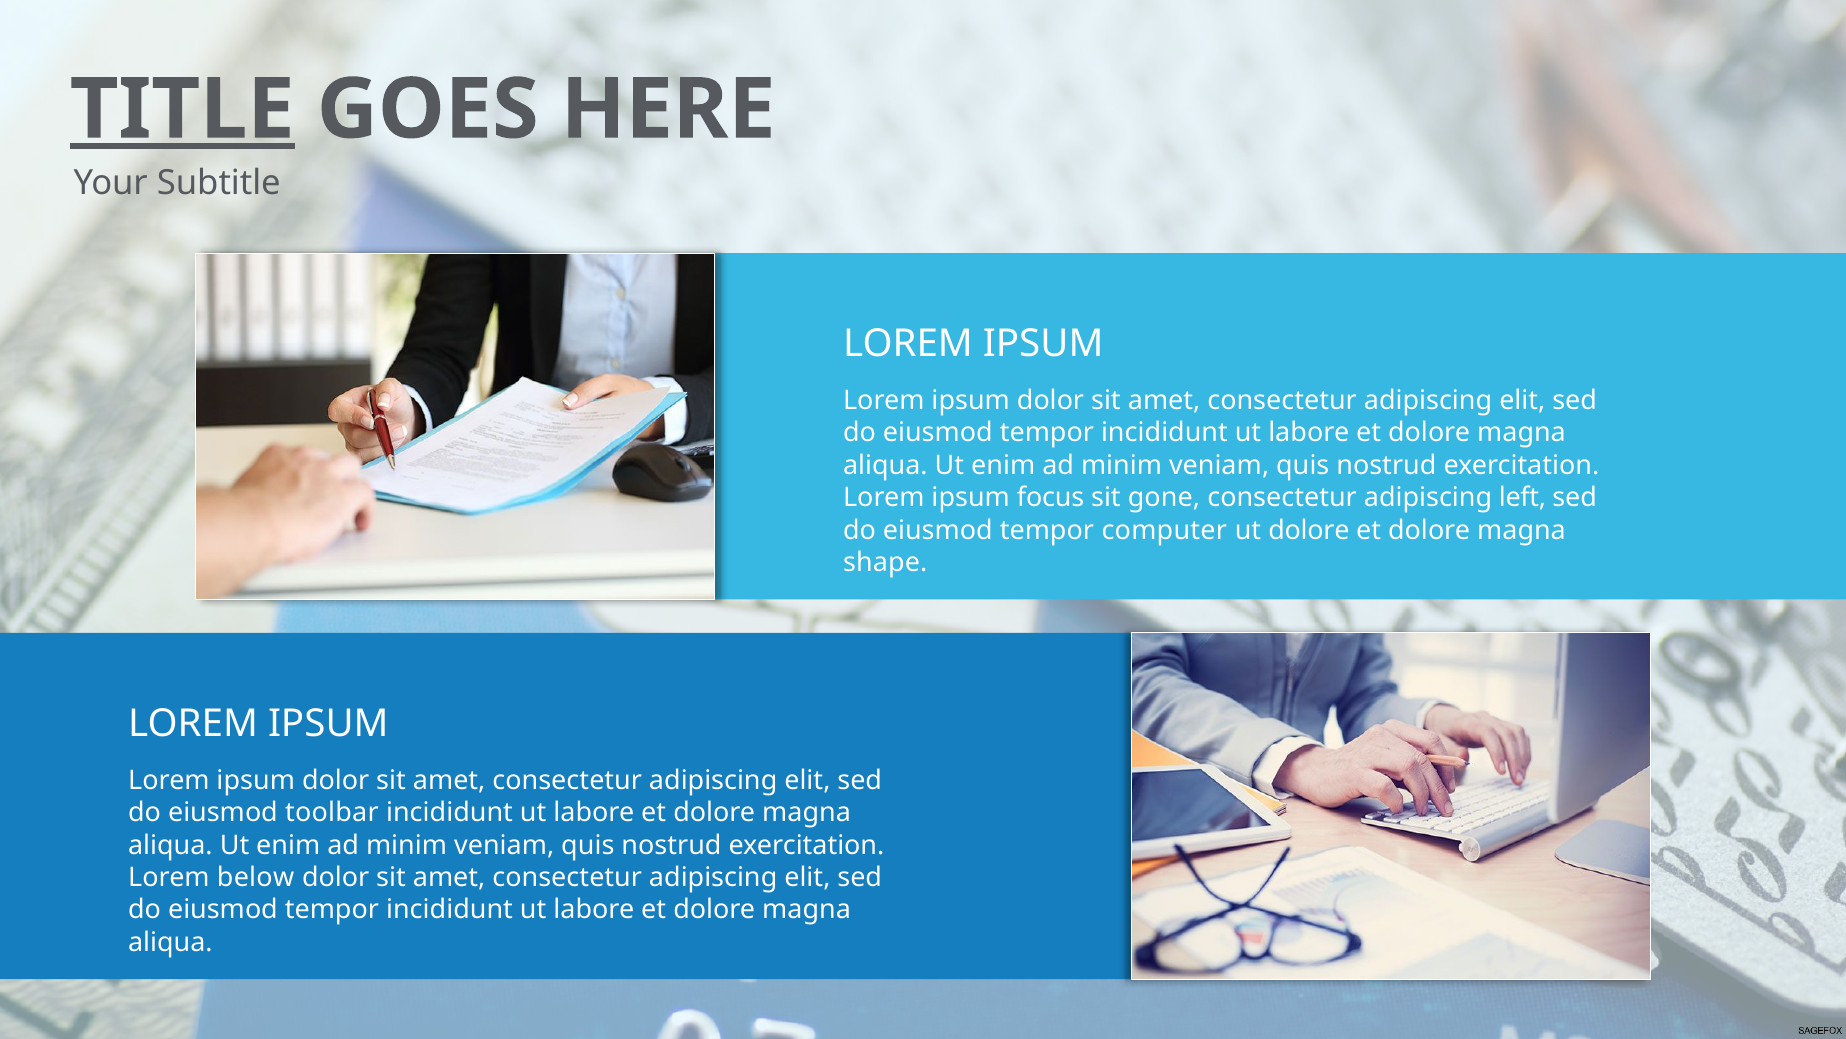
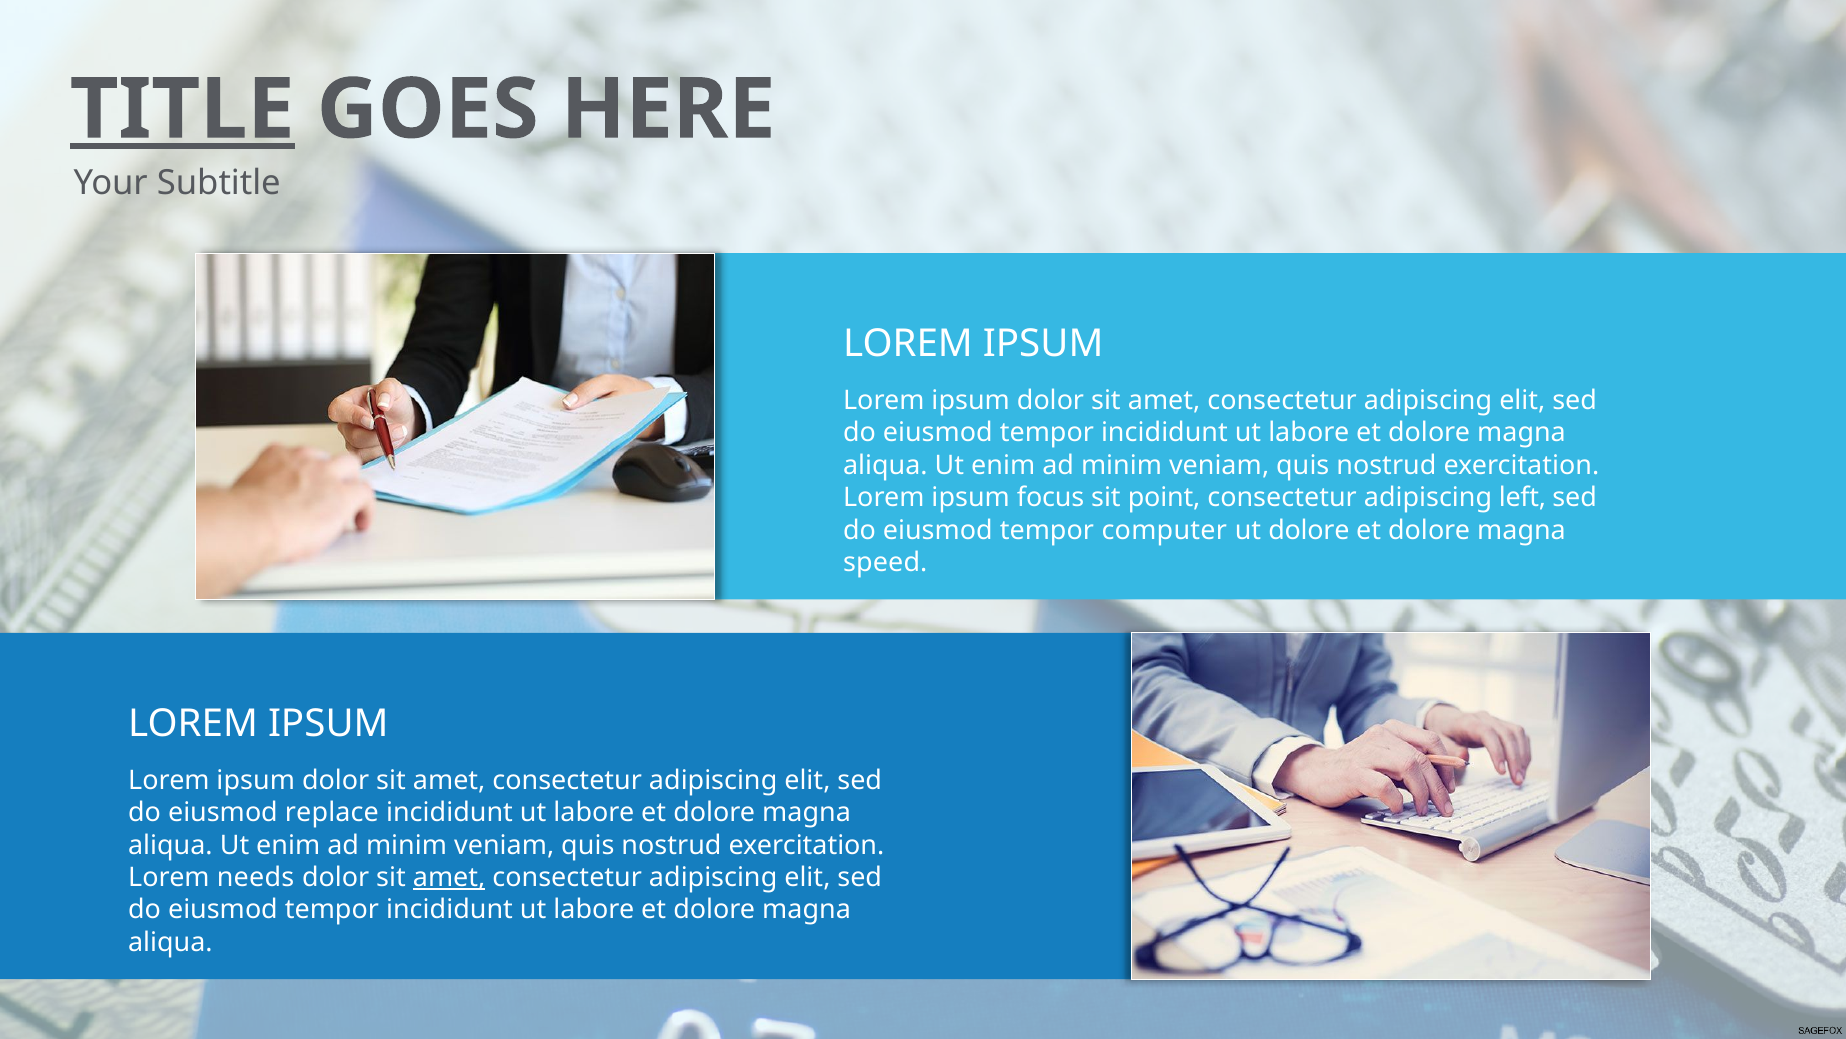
gone: gone -> point
shape: shape -> speed
toolbar: toolbar -> replace
below: below -> needs
amet at (449, 877) underline: none -> present
